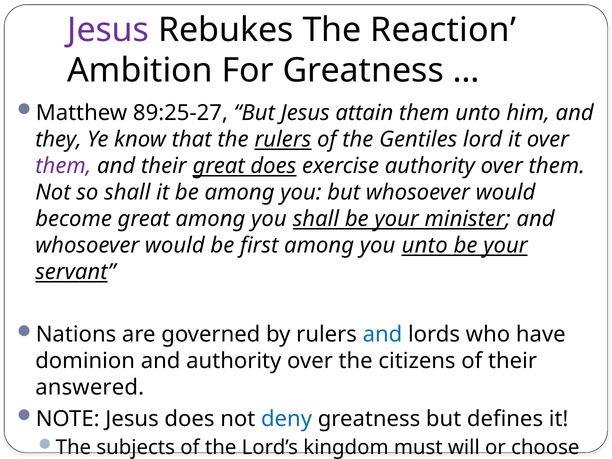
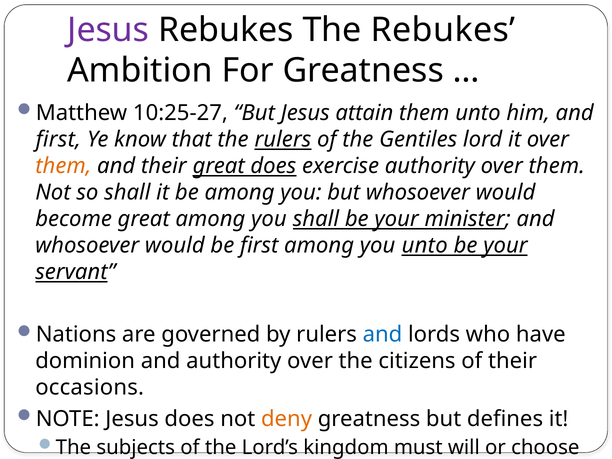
The Reaction: Reaction -> Rebukes
89:25-27: 89:25-27 -> 10:25-27
they at (58, 139): they -> first
them at (63, 166) colour: purple -> orange
answered: answered -> occasions
deny colour: blue -> orange
